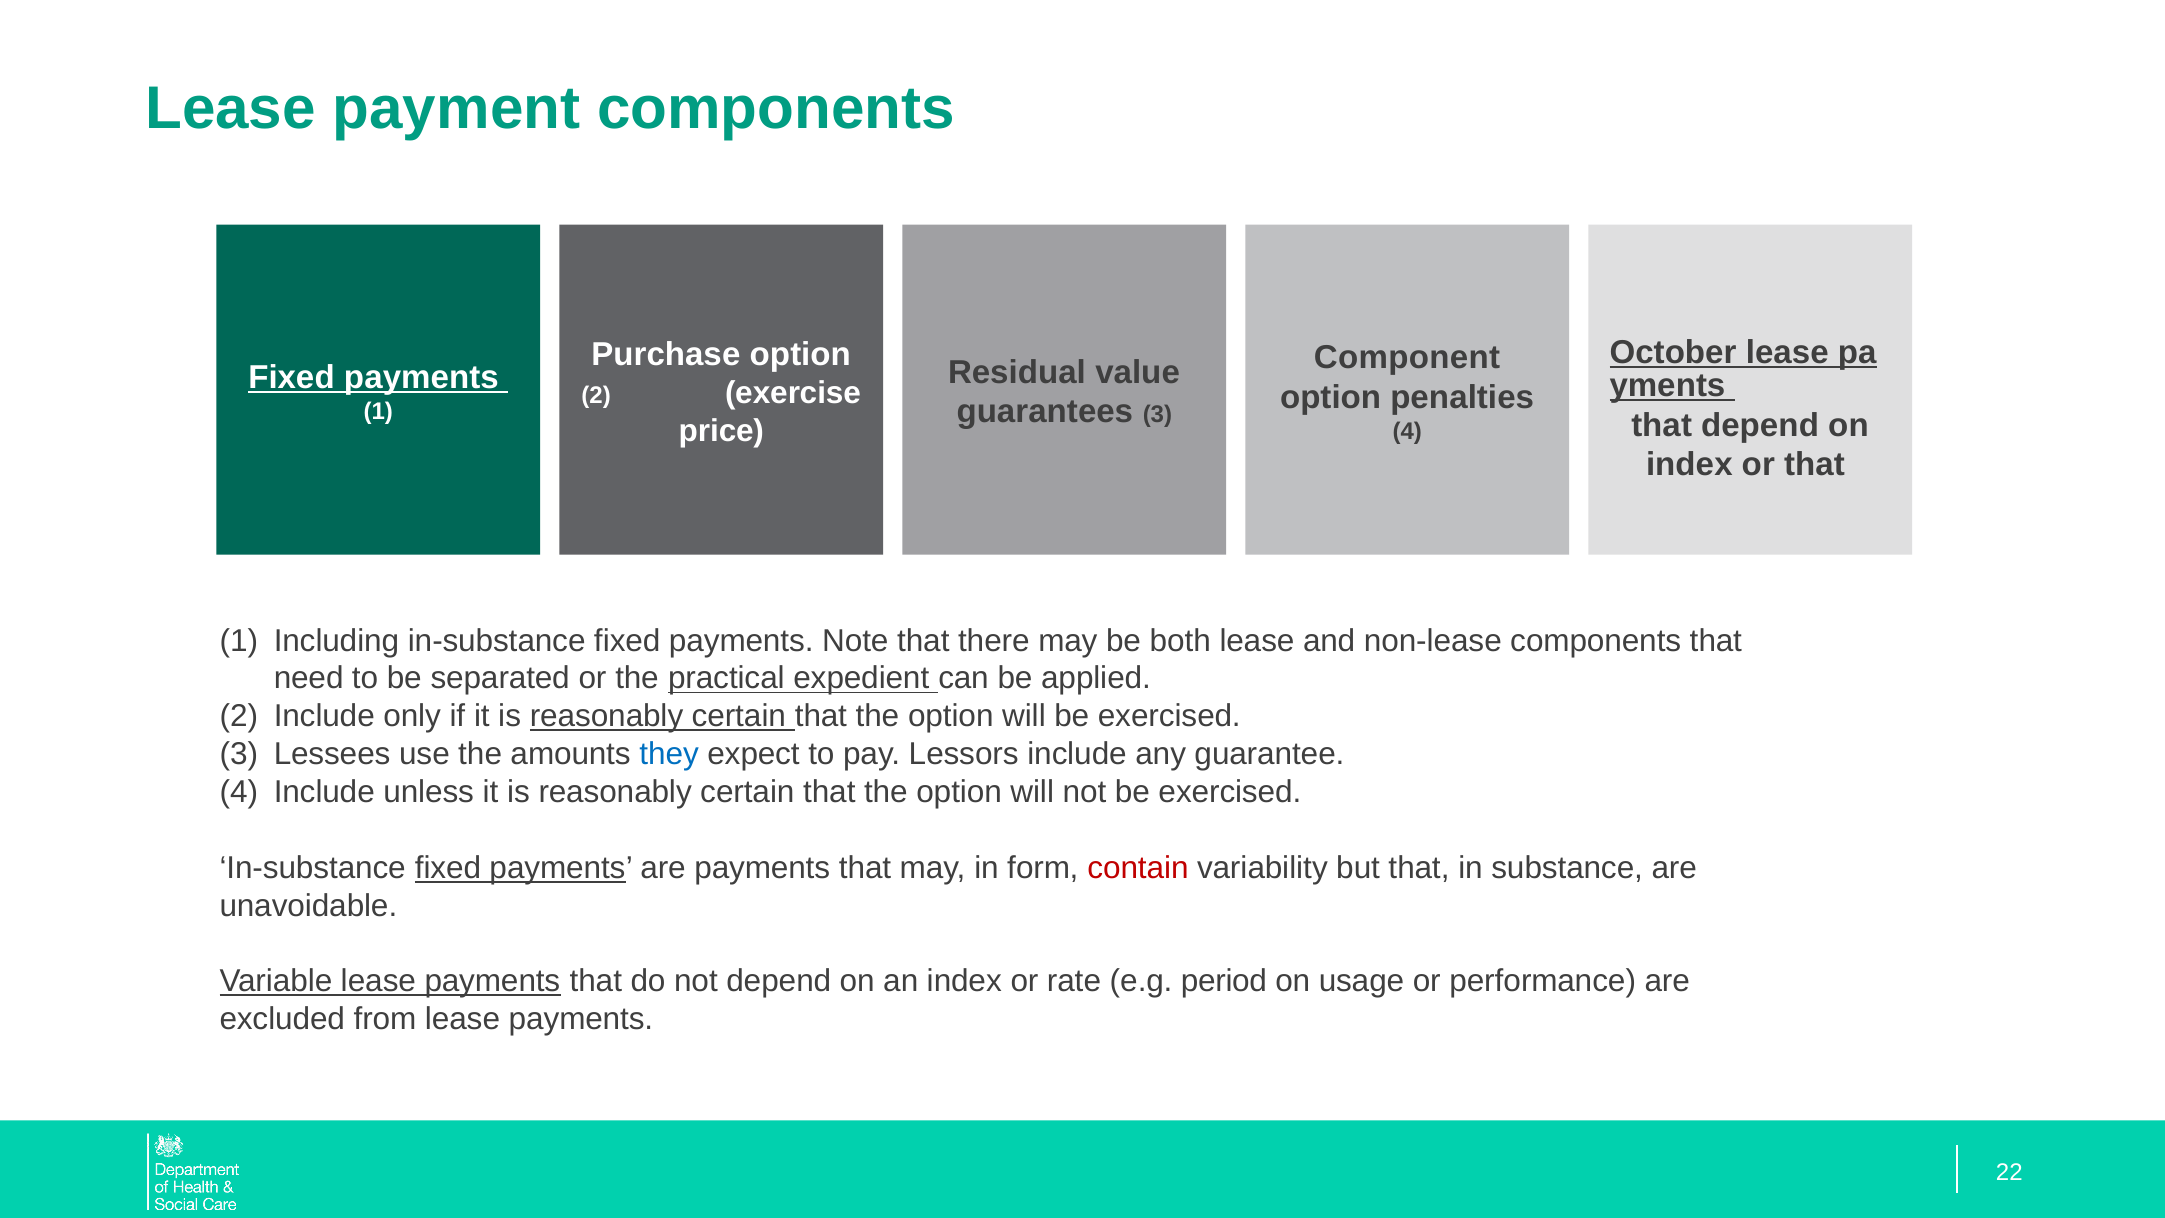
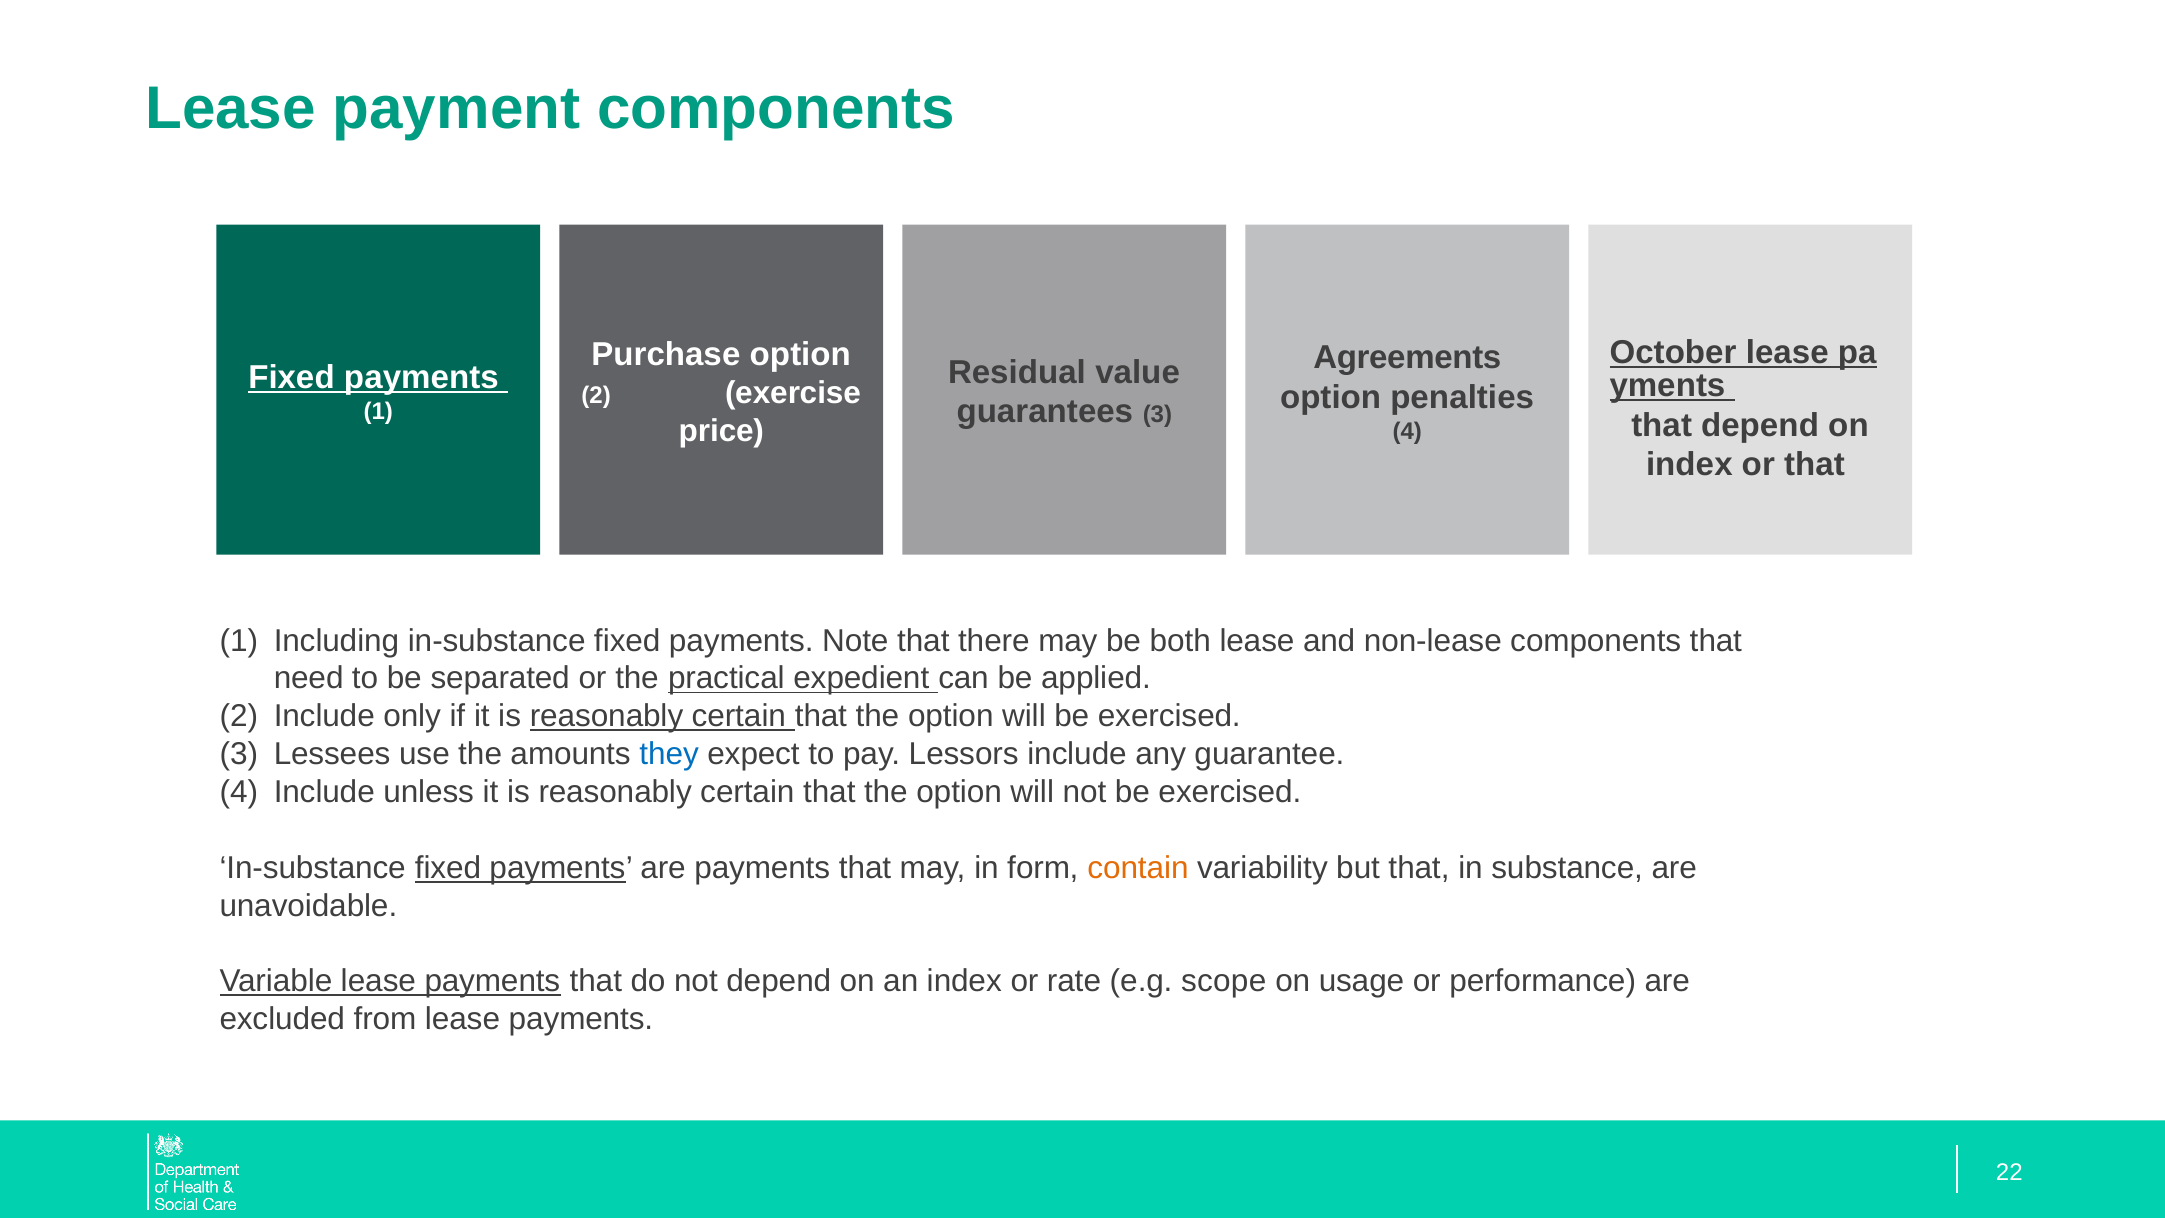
Component: Component -> Agreements
contain colour: red -> orange
period: period -> scope
